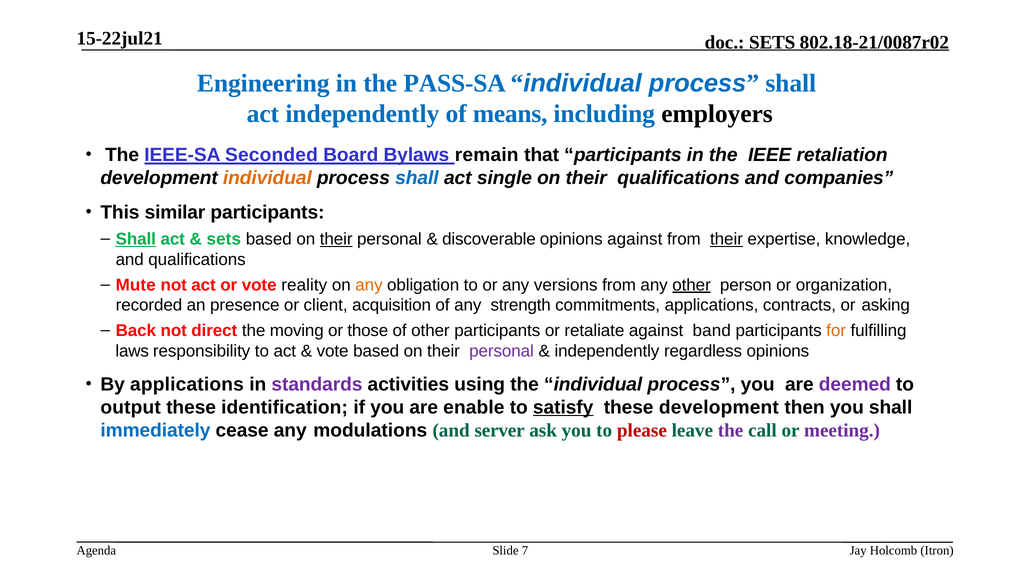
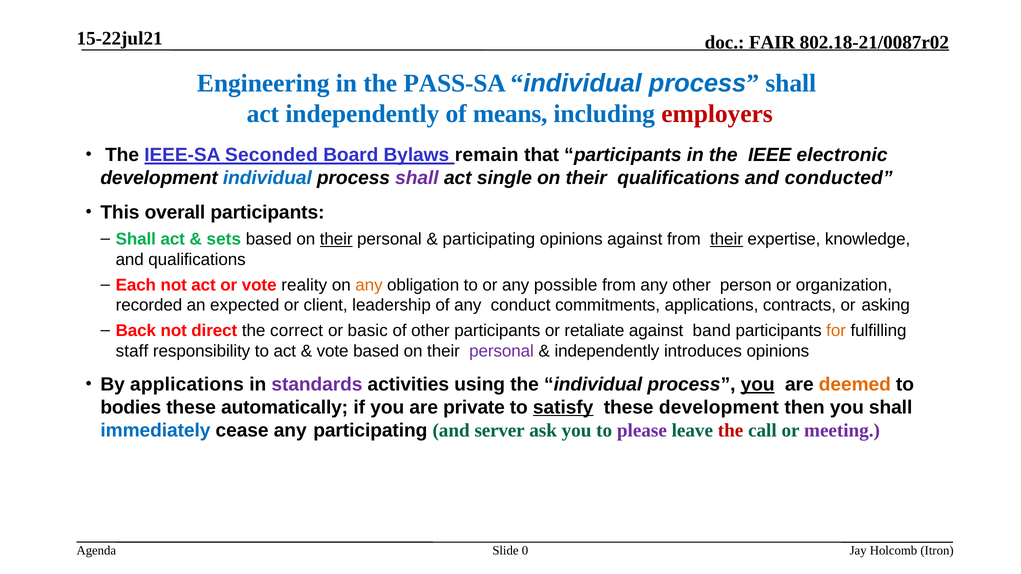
SETS at (772, 43): SETS -> FAIR
employers colour: black -> red
retaliation: retaliation -> electronic
individual at (267, 178) colour: orange -> blue
shall at (417, 178) colour: blue -> purple
companies: companies -> conducted
similar: similar -> overall
Shall at (136, 239) underline: present -> none
discoverable at (489, 239): discoverable -> participating
Mute: Mute -> Each
versions: versions -> possible
other at (692, 285) underline: present -> none
presence: presence -> expected
acquisition: acquisition -> leadership
strength: strength -> conduct
moving: moving -> correct
those: those -> basic
laws: laws -> staff
regardless: regardless -> introduces
you at (758, 385) underline: none -> present
deemed colour: purple -> orange
output: output -> bodies
identification: identification -> automatically
enable: enable -> private
any modulations: modulations -> participating
please colour: red -> purple
the at (731, 431) colour: purple -> red
7: 7 -> 0
